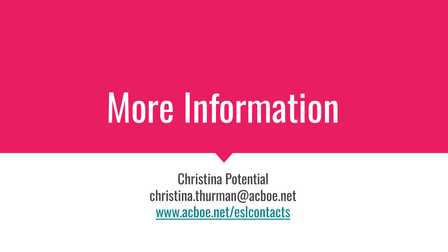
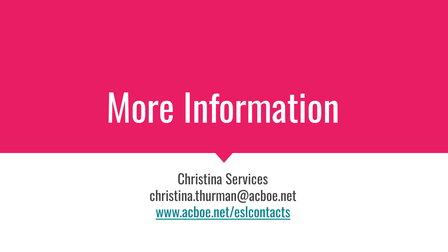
Potential: Potential -> Services
